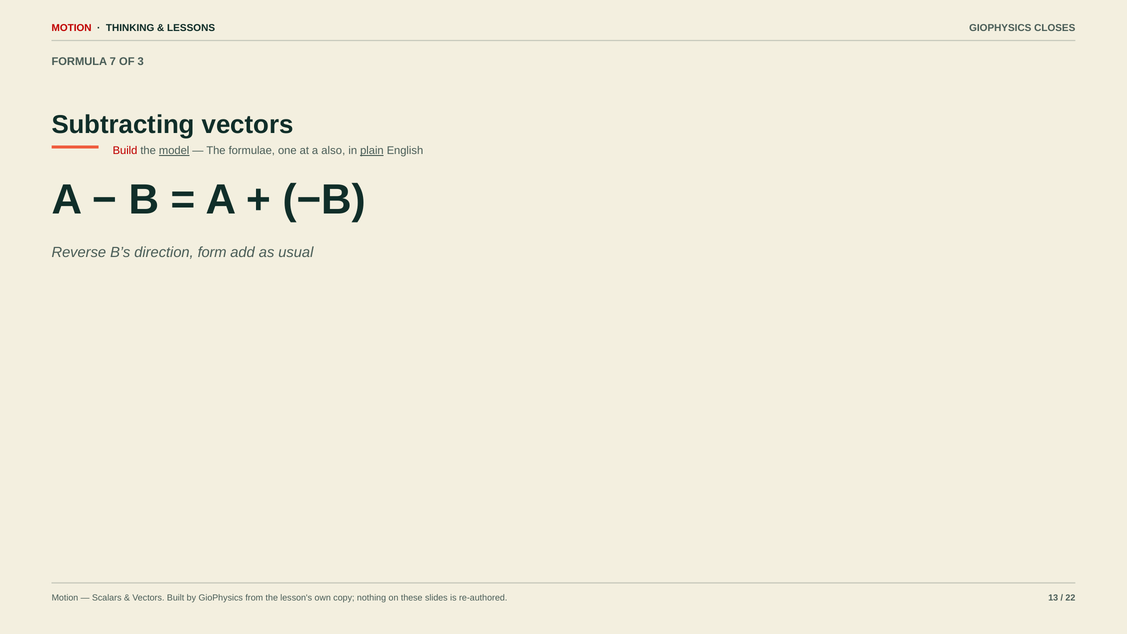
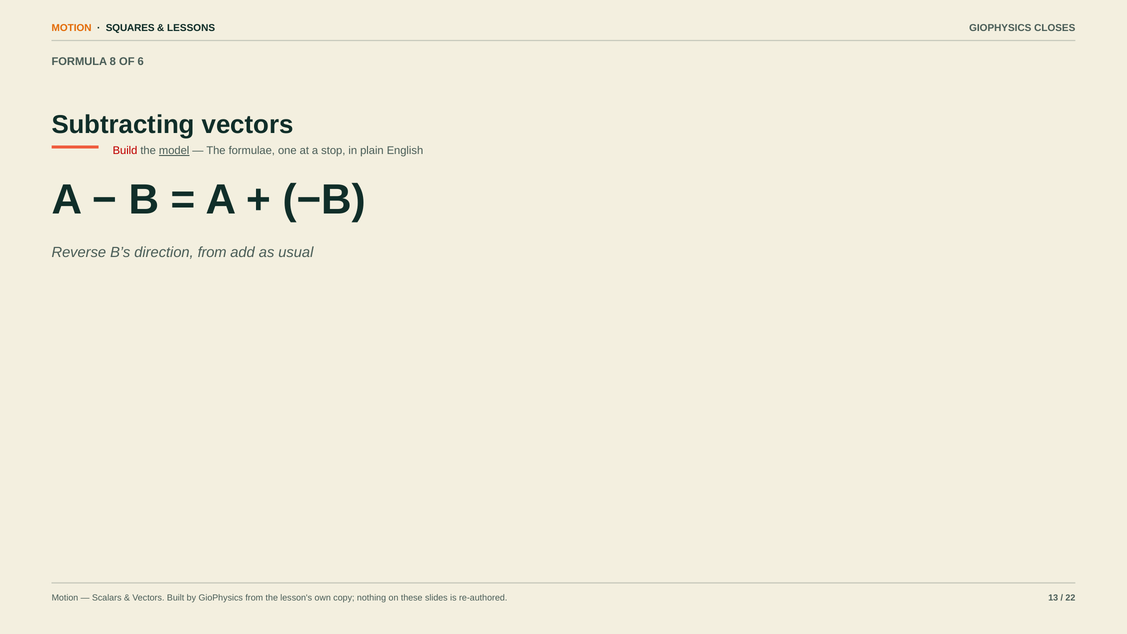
MOTION at (72, 28) colour: red -> orange
THINKING: THINKING -> SQUARES
7: 7 -> 8
3: 3 -> 6
also: also -> stop
plain underline: present -> none
direction form: form -> from
